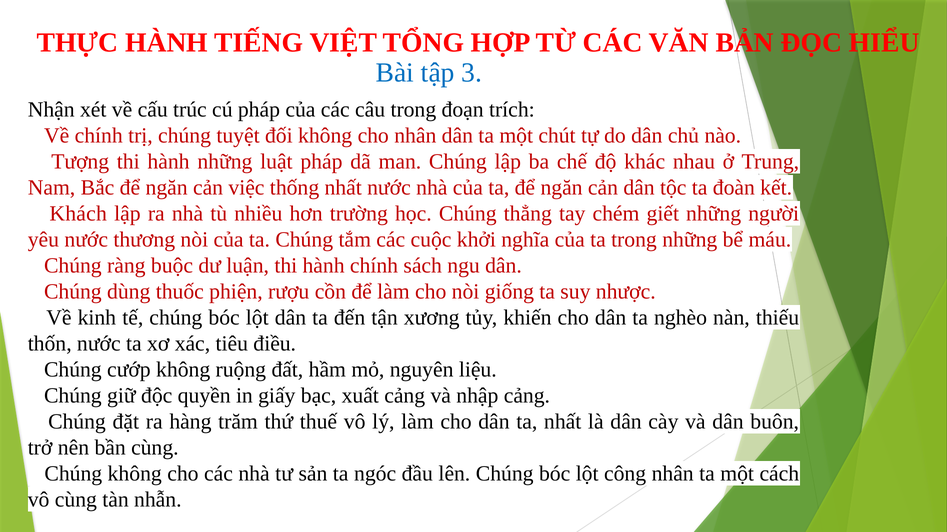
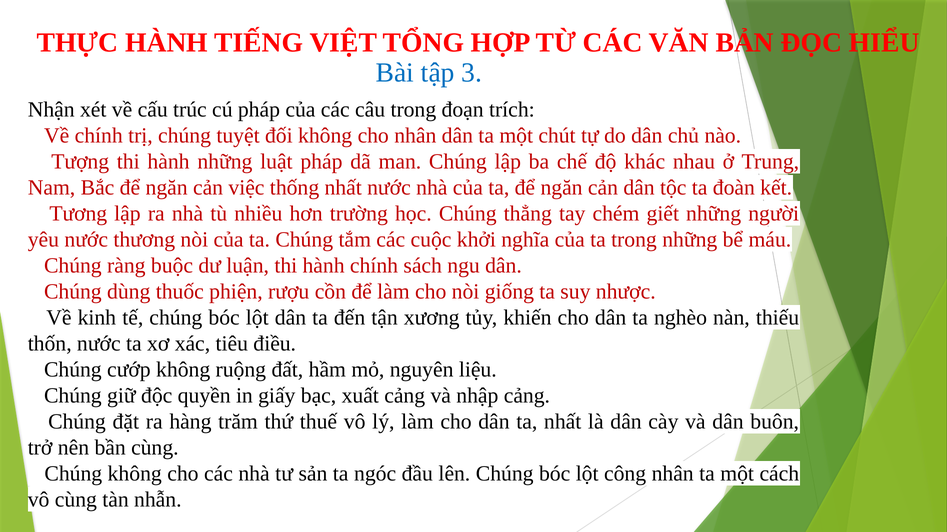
Khách: Khách -> Tương
